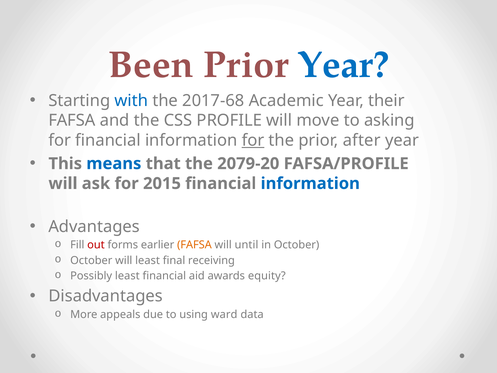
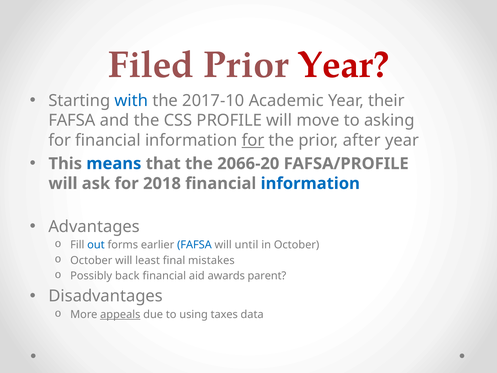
Been: Been -> Filed
Year at (343, 65) colour: blue -> red
2017-68: 2017-68 -> 2017-10
2079-20: 2079-20 -> 2066-20
2015: 2015 -> 2018
out colour: red -> blue
FAFSA at (194, 245) colour: orange -> blue
receiving: receiving -> mistakes
Possibly least: least -> back
equity: equity -> parent
appeals underline: none -> present
ward: ward -> taxes
